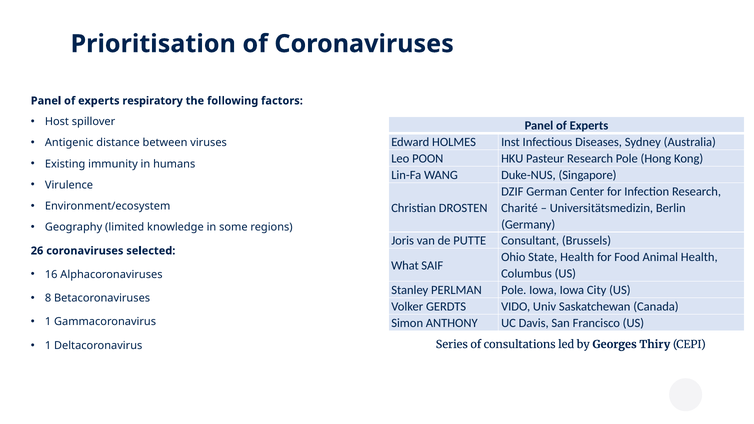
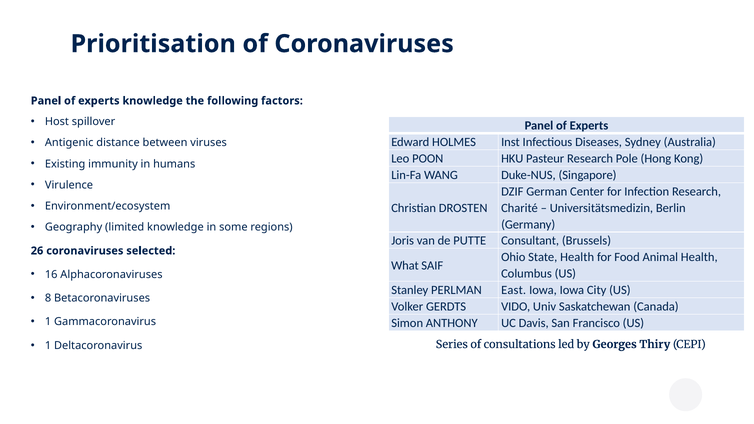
experts respiratory: respiratory -> knowledge
PERLMAN Pole: Pole -> East
